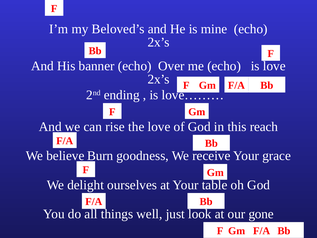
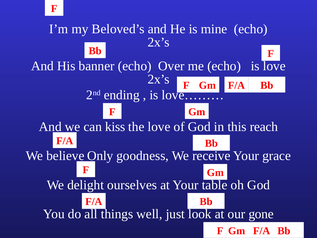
rise: rise -> kiss
Burn: Burn -> Only
